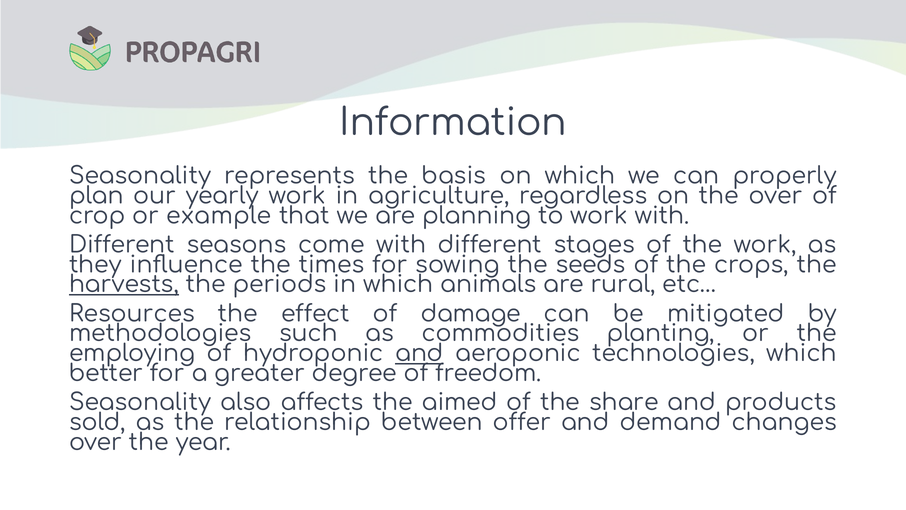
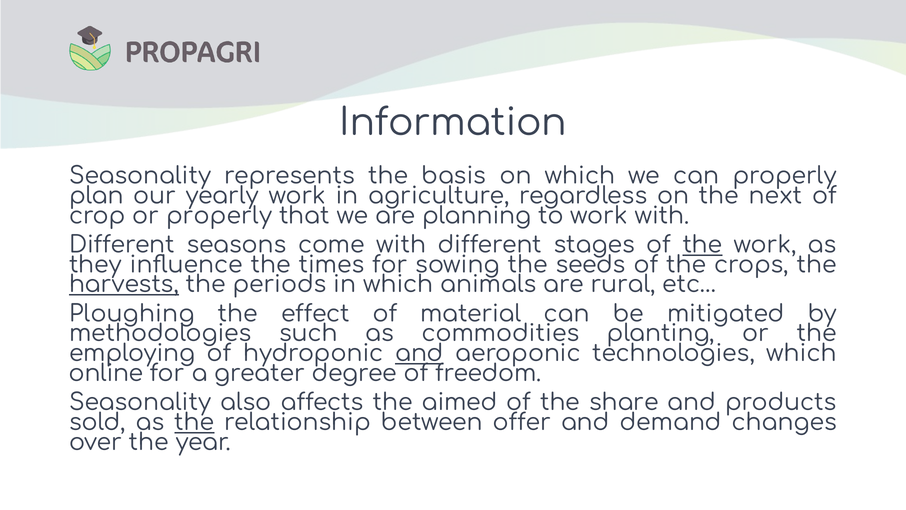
the over: over -> next
or example: example -> properly
the at (702, 245) underline: none -> present
Resources: Resources -> Ploughing
damage: damage -> material
better: better -> online
the at (194, 422) underline: none -> present
